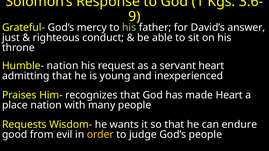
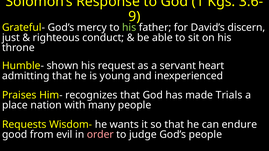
answer: answer -> discern
Humble- nation: nation -> shown
made Heart: Heart -> Trials
order colour: yellow -> pink
